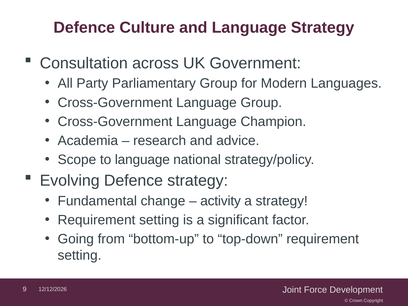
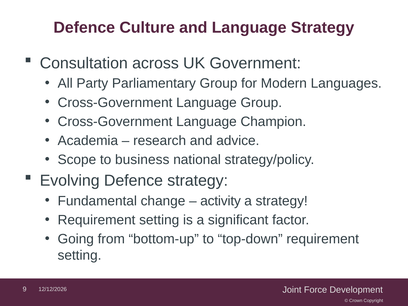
to language: language -> business
